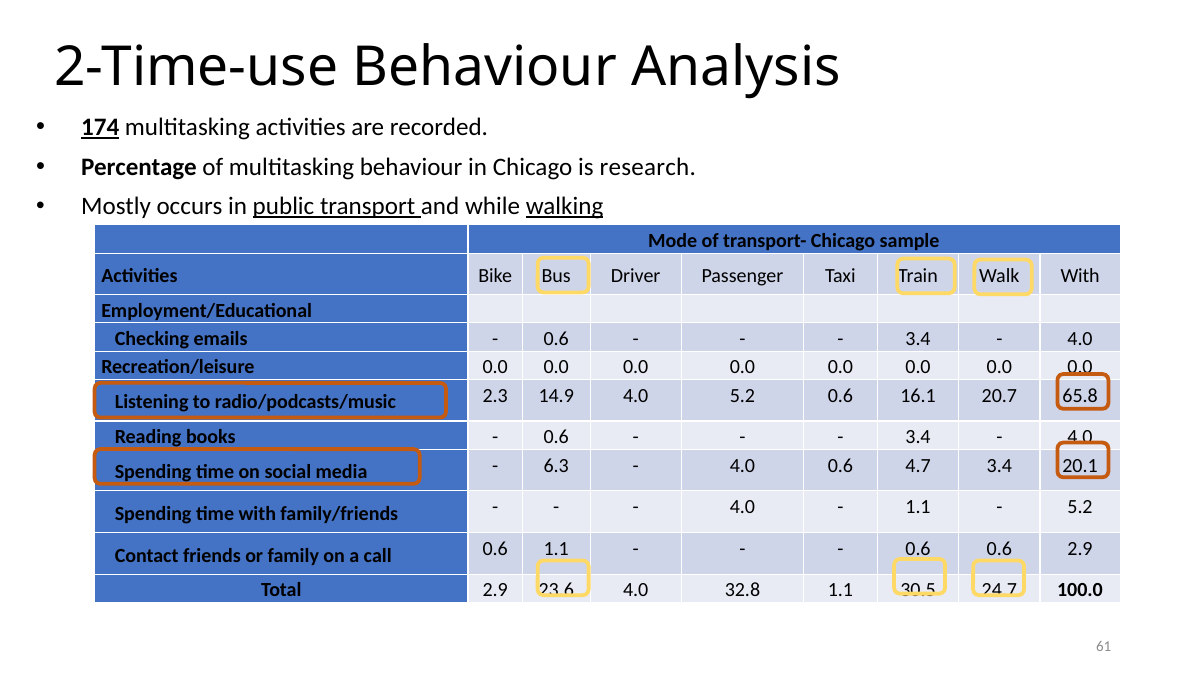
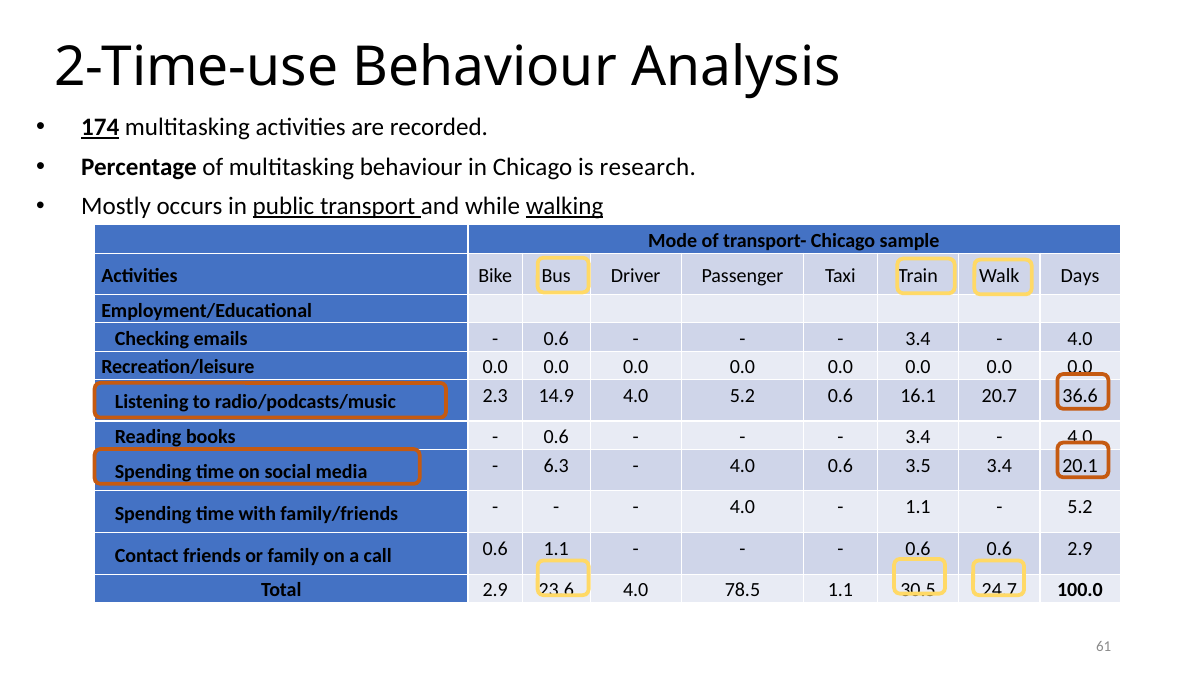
Walk With: With -> Days
65.8: 65.8 -> 36.6
4.7: 4.7 -> 3.5
32.8: 32.8 -> 78.5
